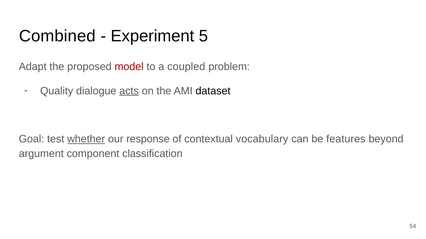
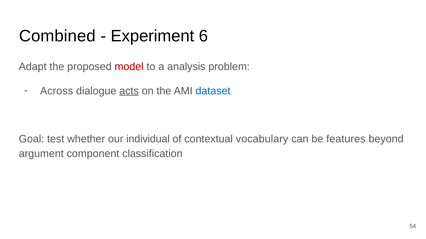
5: 5 -> 6
coupled: coupled -> analysis
Quality: Quality -> Across
dataset colour: black -> blue
whether underline: present -> none
response: response -> individual
